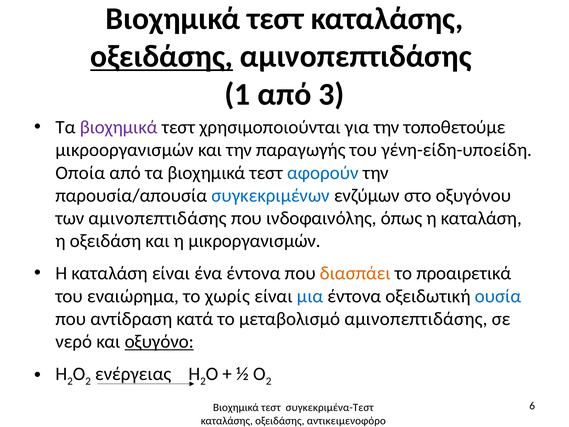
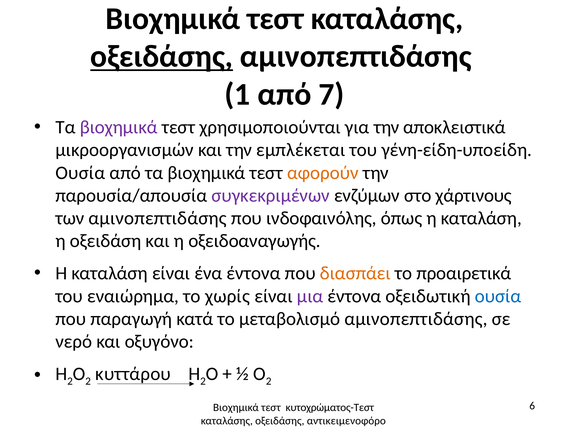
3: 3 -> 7
τοποθετούμε: τοποθετούμε -> αποκλειστικά
παραγωγής: παραγωγής -> εμπλέκεται
Οποία at (80, 173): Οποία -> Ουσία
αφορούν colour: blue -> orange
συγκεκριμένων colour: blue -> purple
οξυγόνου: οξυγόνου -> χάρτινους
μικροργανισμών: μικροργανισμών -> οξειδοαναγωγής
μια colour: blue -> purple
αντίδραση: αντίδραση -> παραγωγή
οξυγόνο underline: present -> none
ενέργειας: ενέργειας -> κυττάρου
συγκεκριμένα-Τεστ: συγκεκριμένα-Τεστ -> κυτοχρώματος-Τεστ
